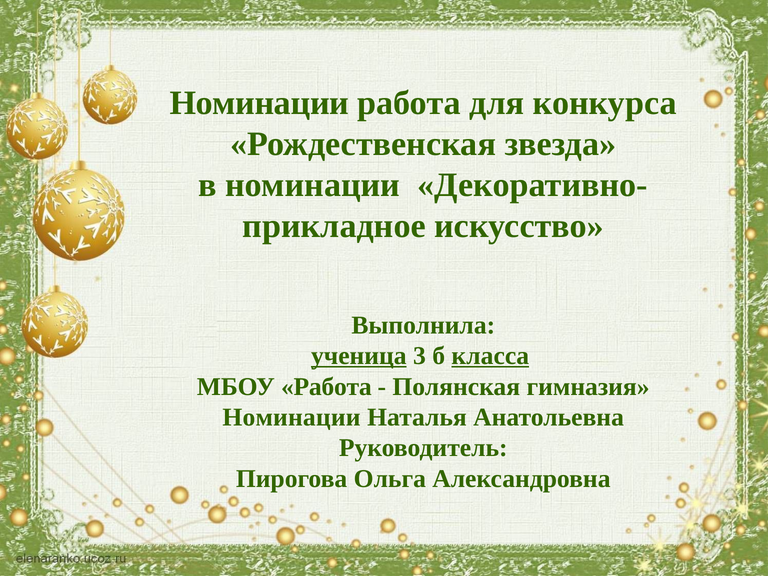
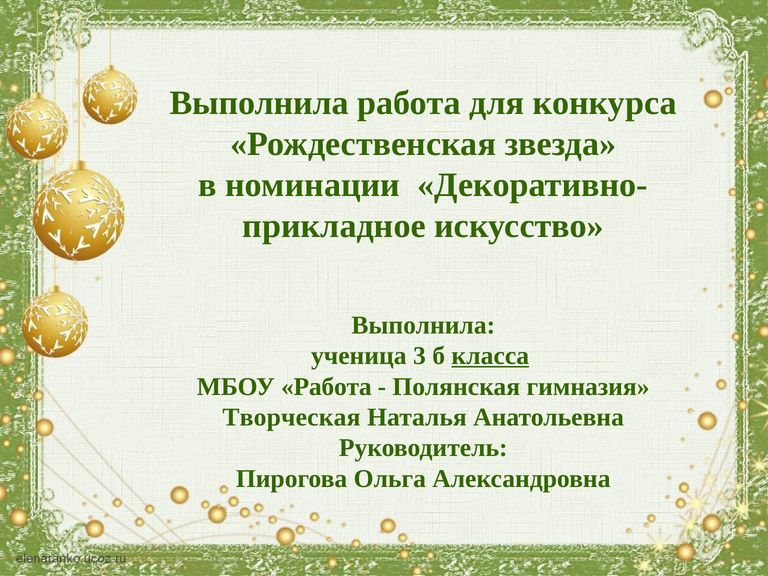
Номинации at (259, 103): Номинации -> Выполнила
ученица underline: present -> none
Номинации at (292, 417): Номинации -> Творческая
